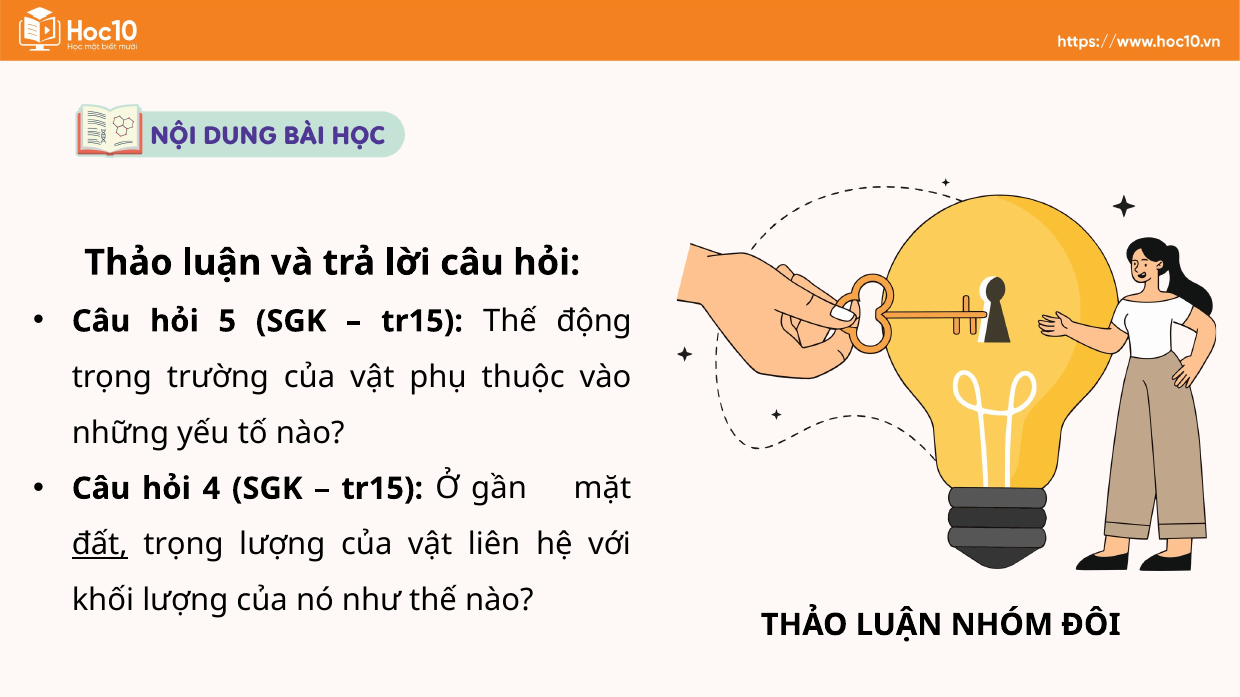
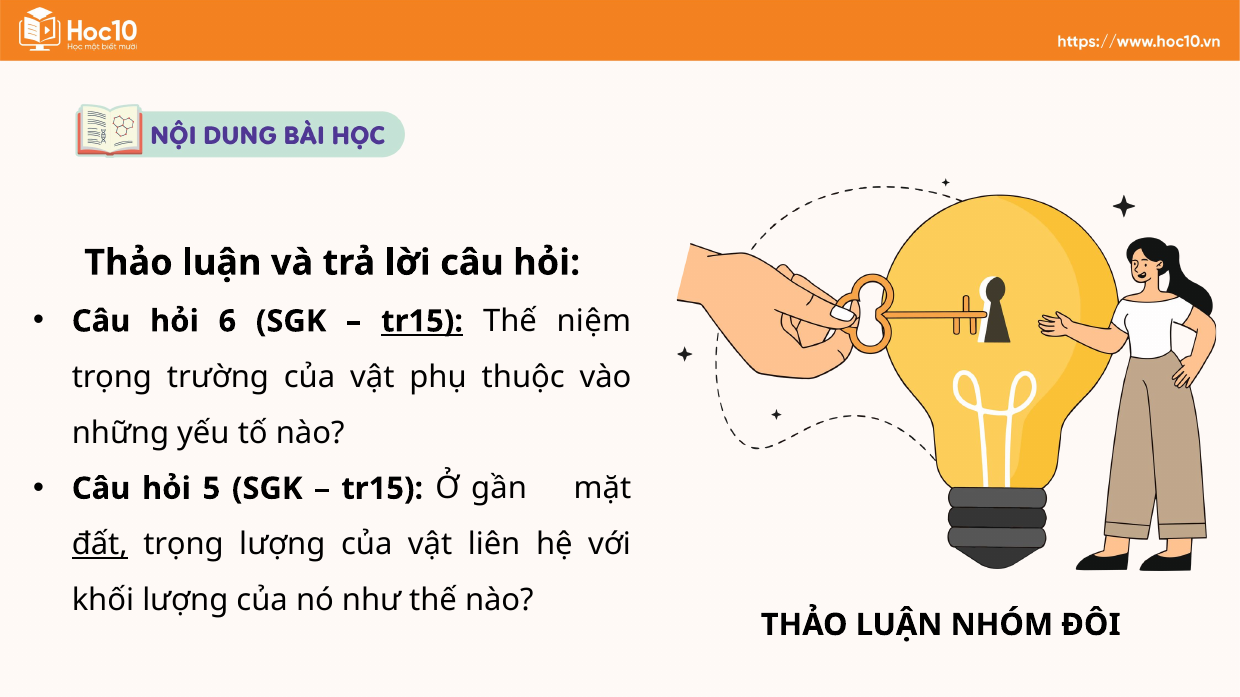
5: 5 -> 6
tr15 at (422, 321) underline: none -> present
động: động -> niệm
4: 4 -> 5
